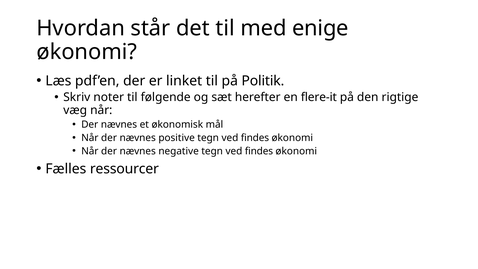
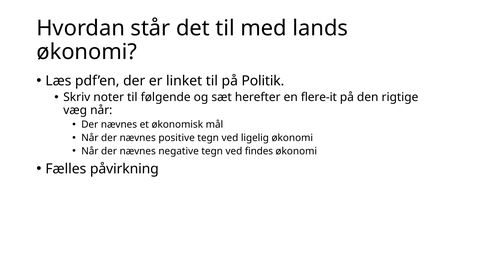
enige: enige -> lands
positive tegn ved findes: findes -> ligelig
ressourcer: ressourcer -> påvirkning
